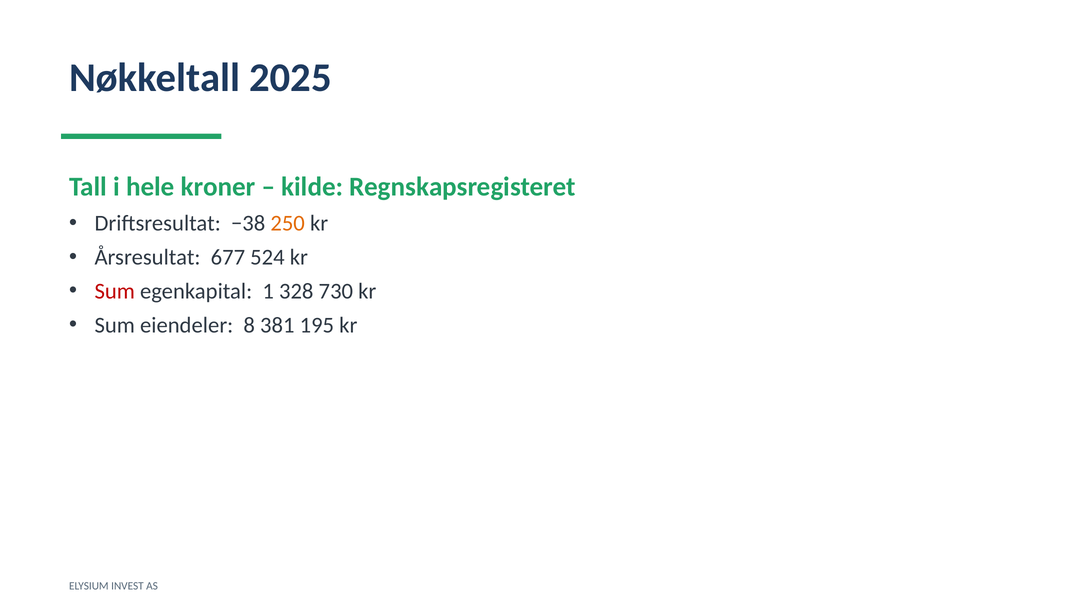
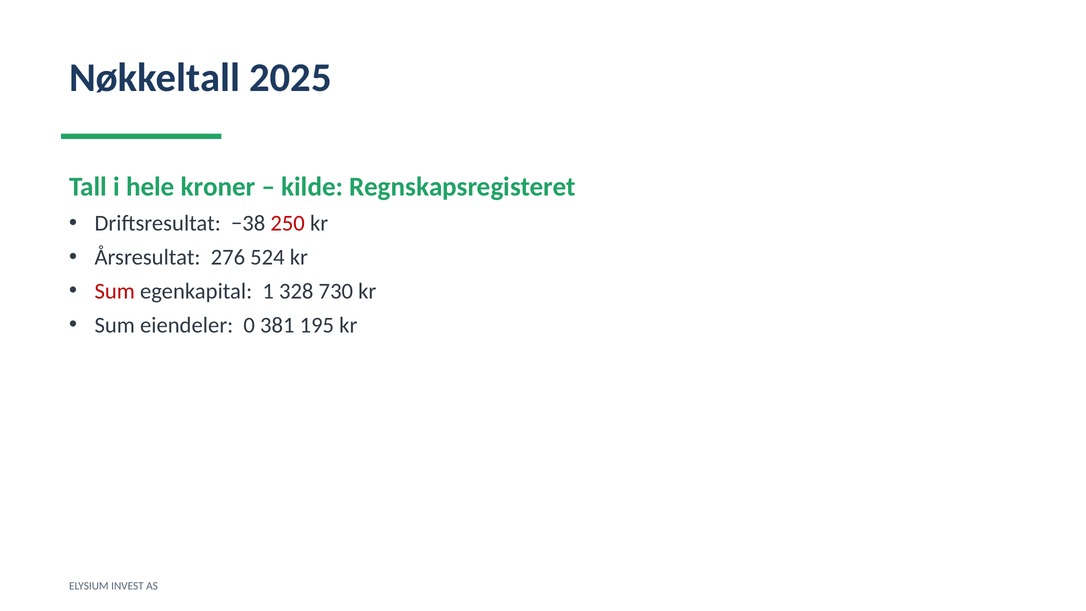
250 colour: orange -> red
677: 677 -> 276
8: 8 -> 0
